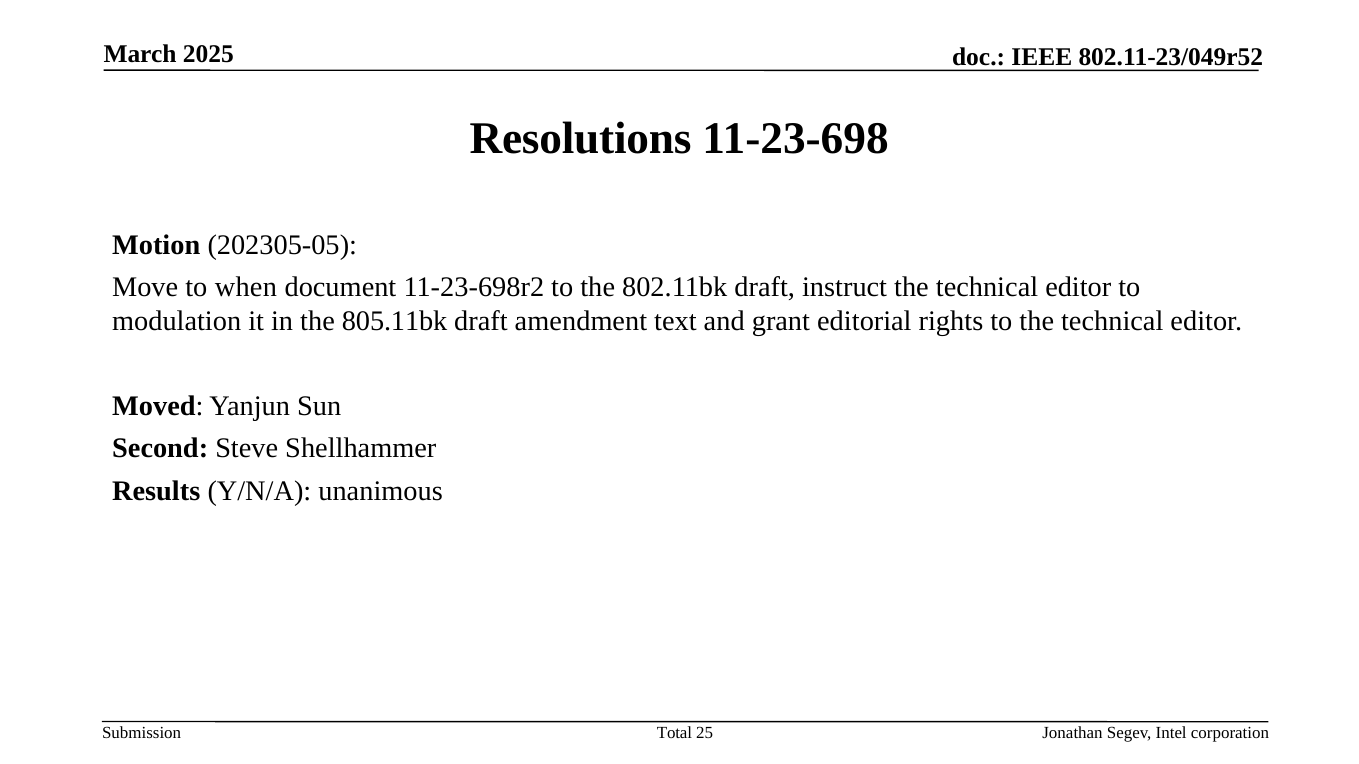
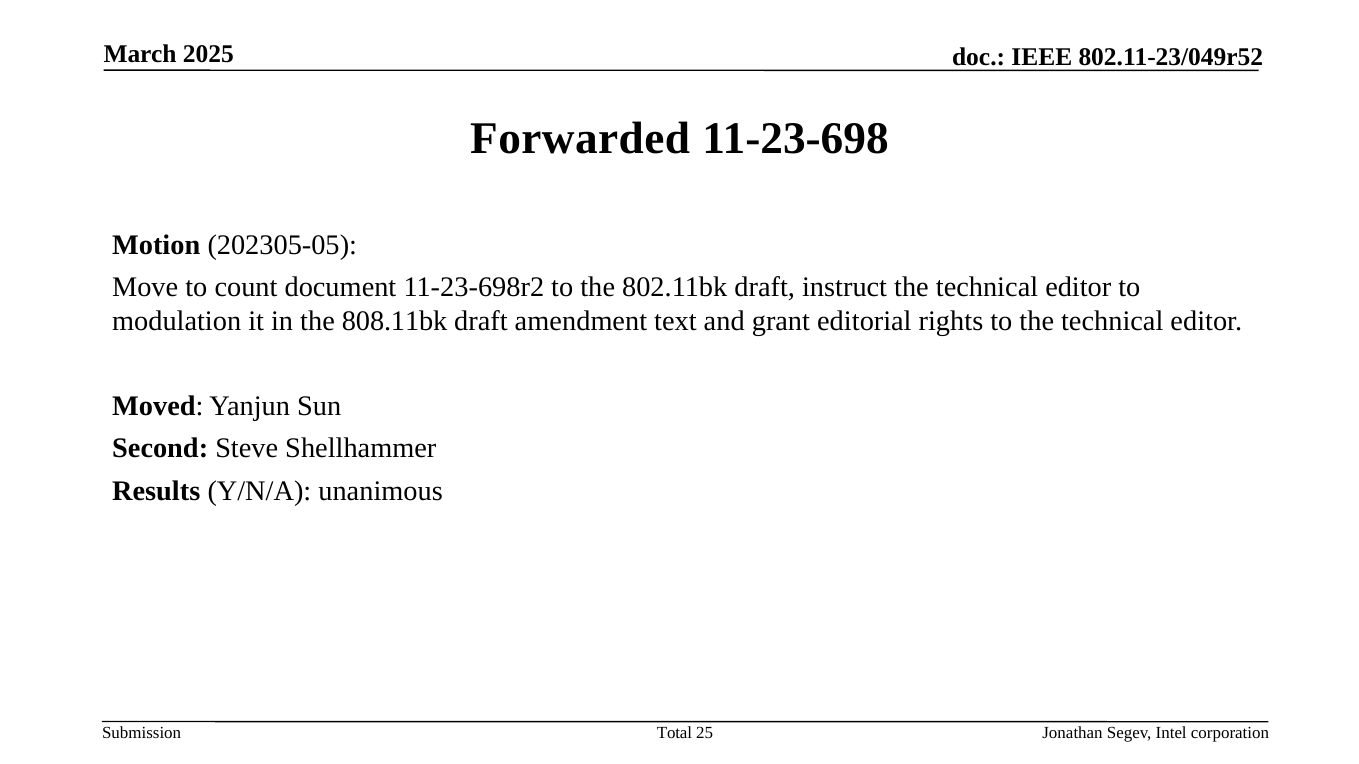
Resolutions: Resolutions -> Forwarded
when: when -> count
805.11bk: 805.11bk -> 808.11bk
